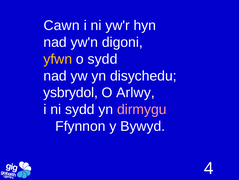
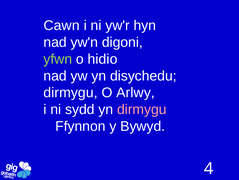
yfwn colour: yellow -> light green
o sydd: sydd -> hidio
ysbrydol at (71, 92): ysbrydol -> dirmygu
